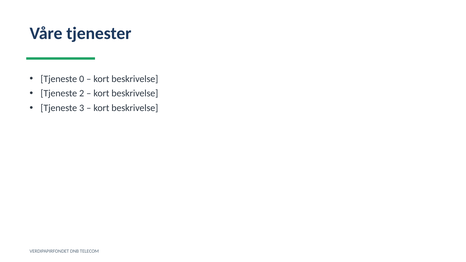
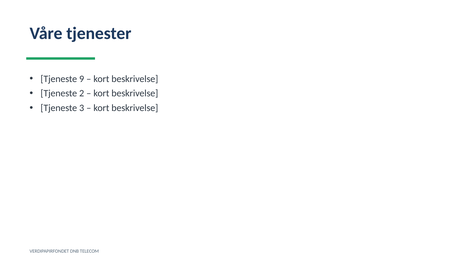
0: 0 -> 9
